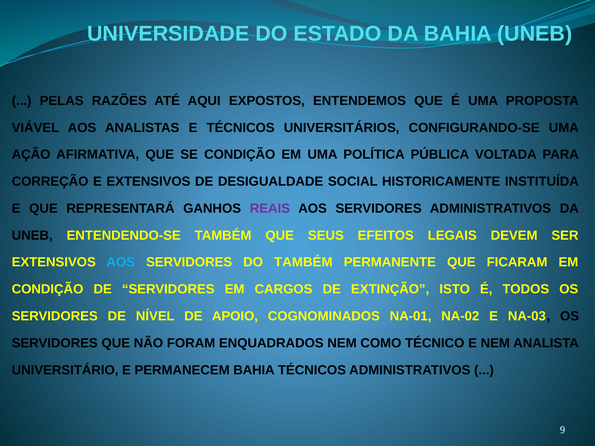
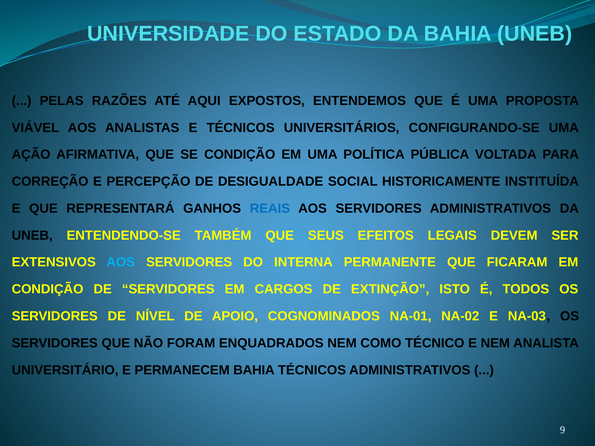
E EXTENSIVOS: EXTENSIVOS -> PERCEPÇÃO
REAIS colour: purple -> blue
DO TAMBÉM: TAMBÉM -> INTERNA
